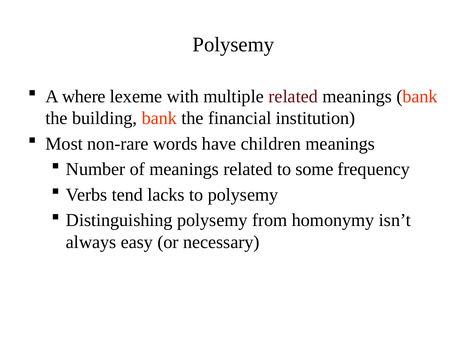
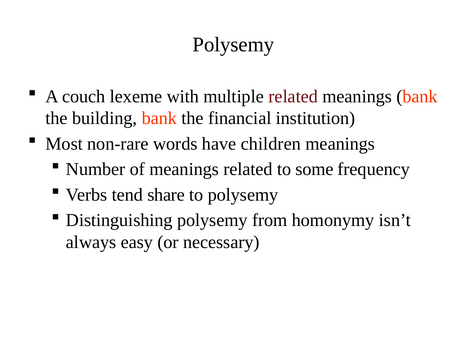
where: where -> couch
lacks: lacks -> share
